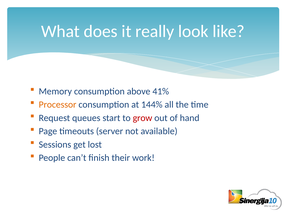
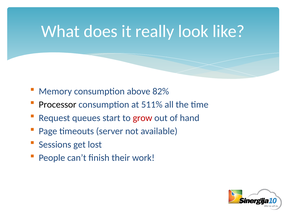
41%: 41% -> 82%
Processor colour: orange -> black
144%: 144% -> 511%
